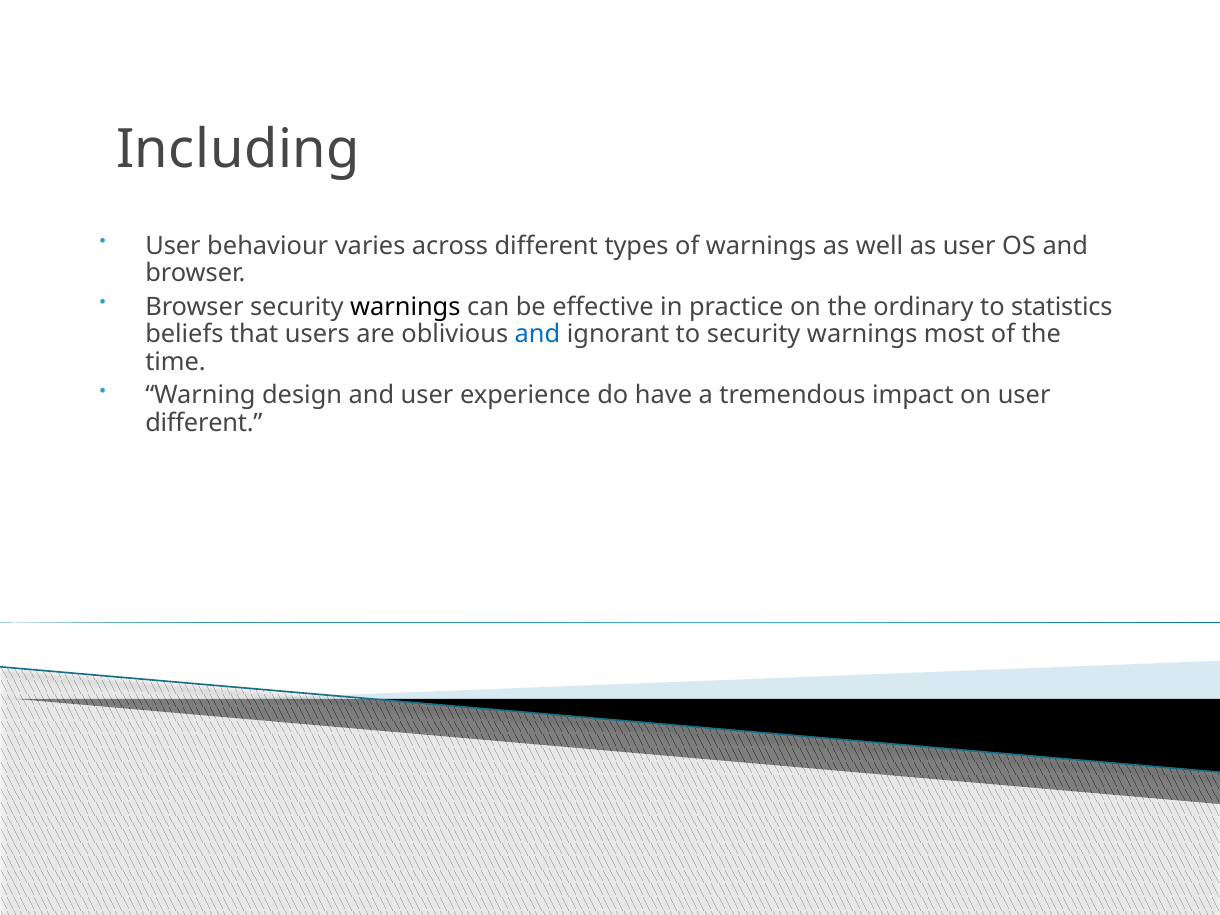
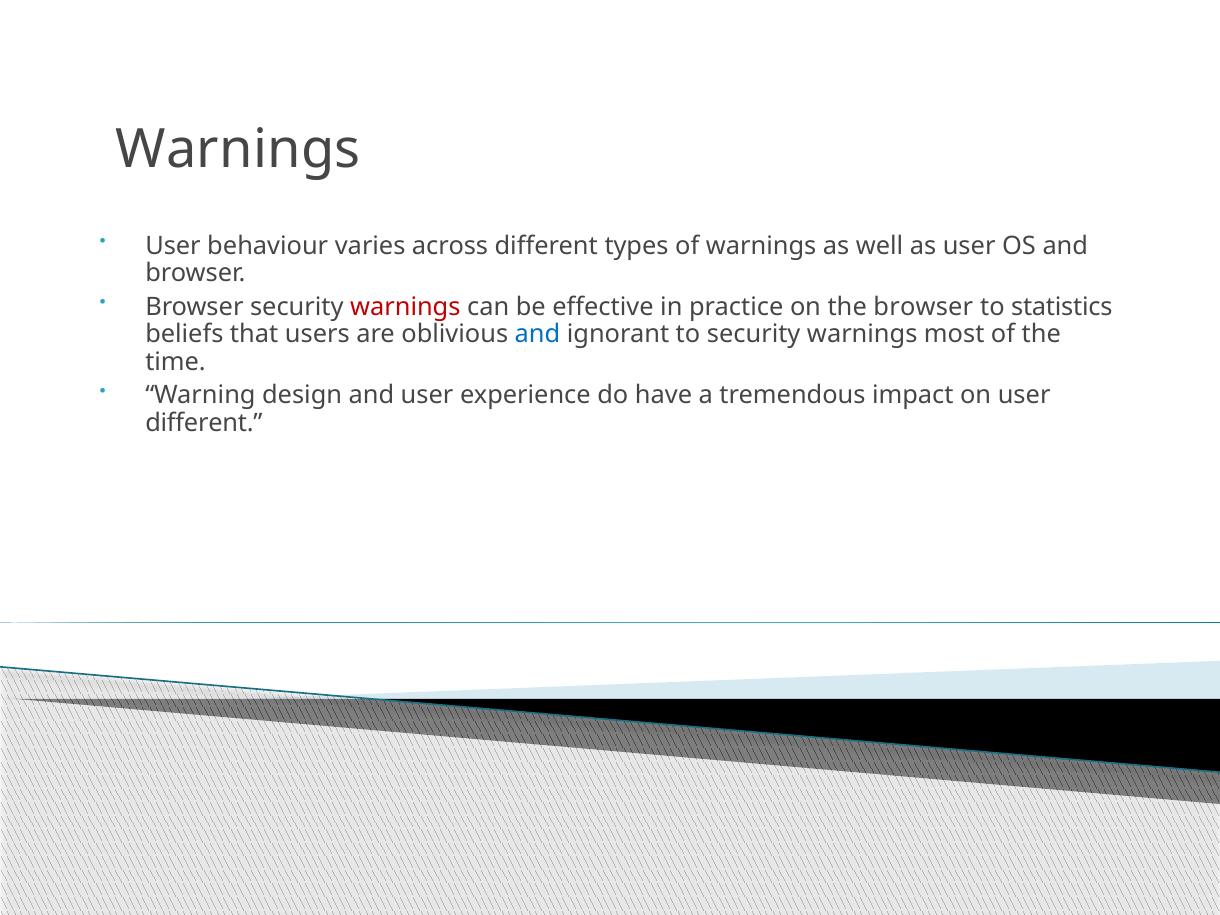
Including at (238, 150): Including -> Warnings
warnings at (405, 307) colour: black -> red
the ordinary: ordinary -> browser
